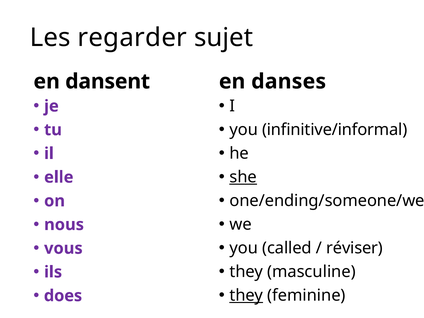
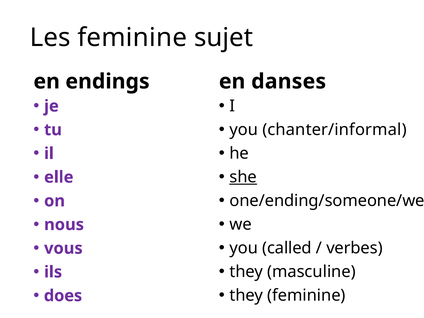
Les regarder: regarder -> feminine
dansent: dansent -> endings
infinitive/informal: infinitive/informal -> chanter/informal
réviser: réviser -> verbes
they at (246, 295) underline: present -> none
